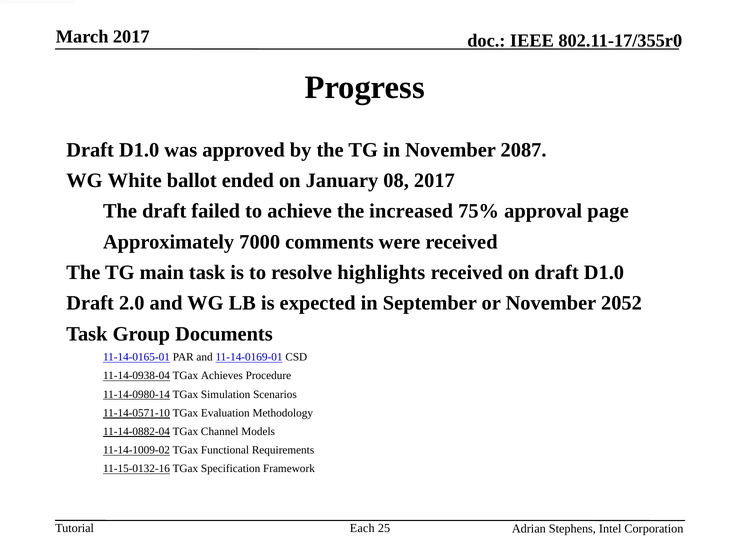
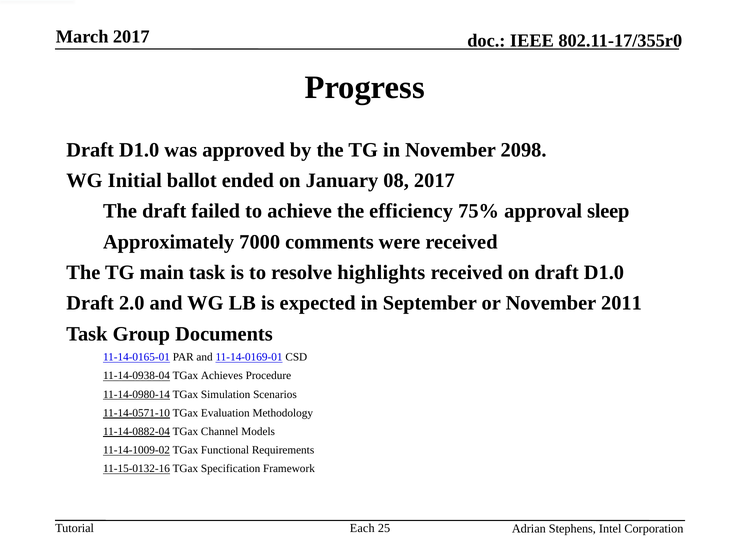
2087: 2087 -> 2098
White: White -> Initial
increased: increased -> efficiency
page: page -> sleep
2052: 2052 -> 2011
